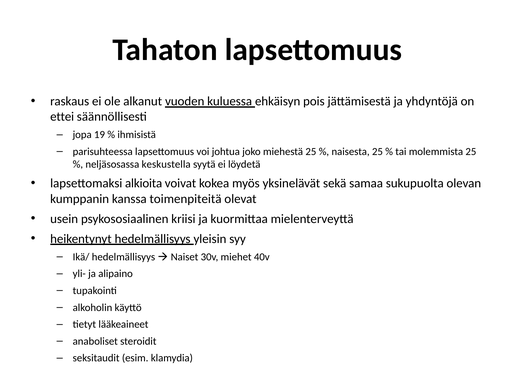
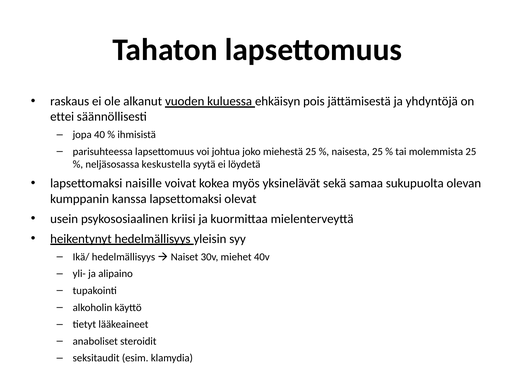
19: 19 -> 40
alkioita: alkioita -> naisille
kanssa toimenpiteitä: toimenpiteitä -> lapsettomaksi
